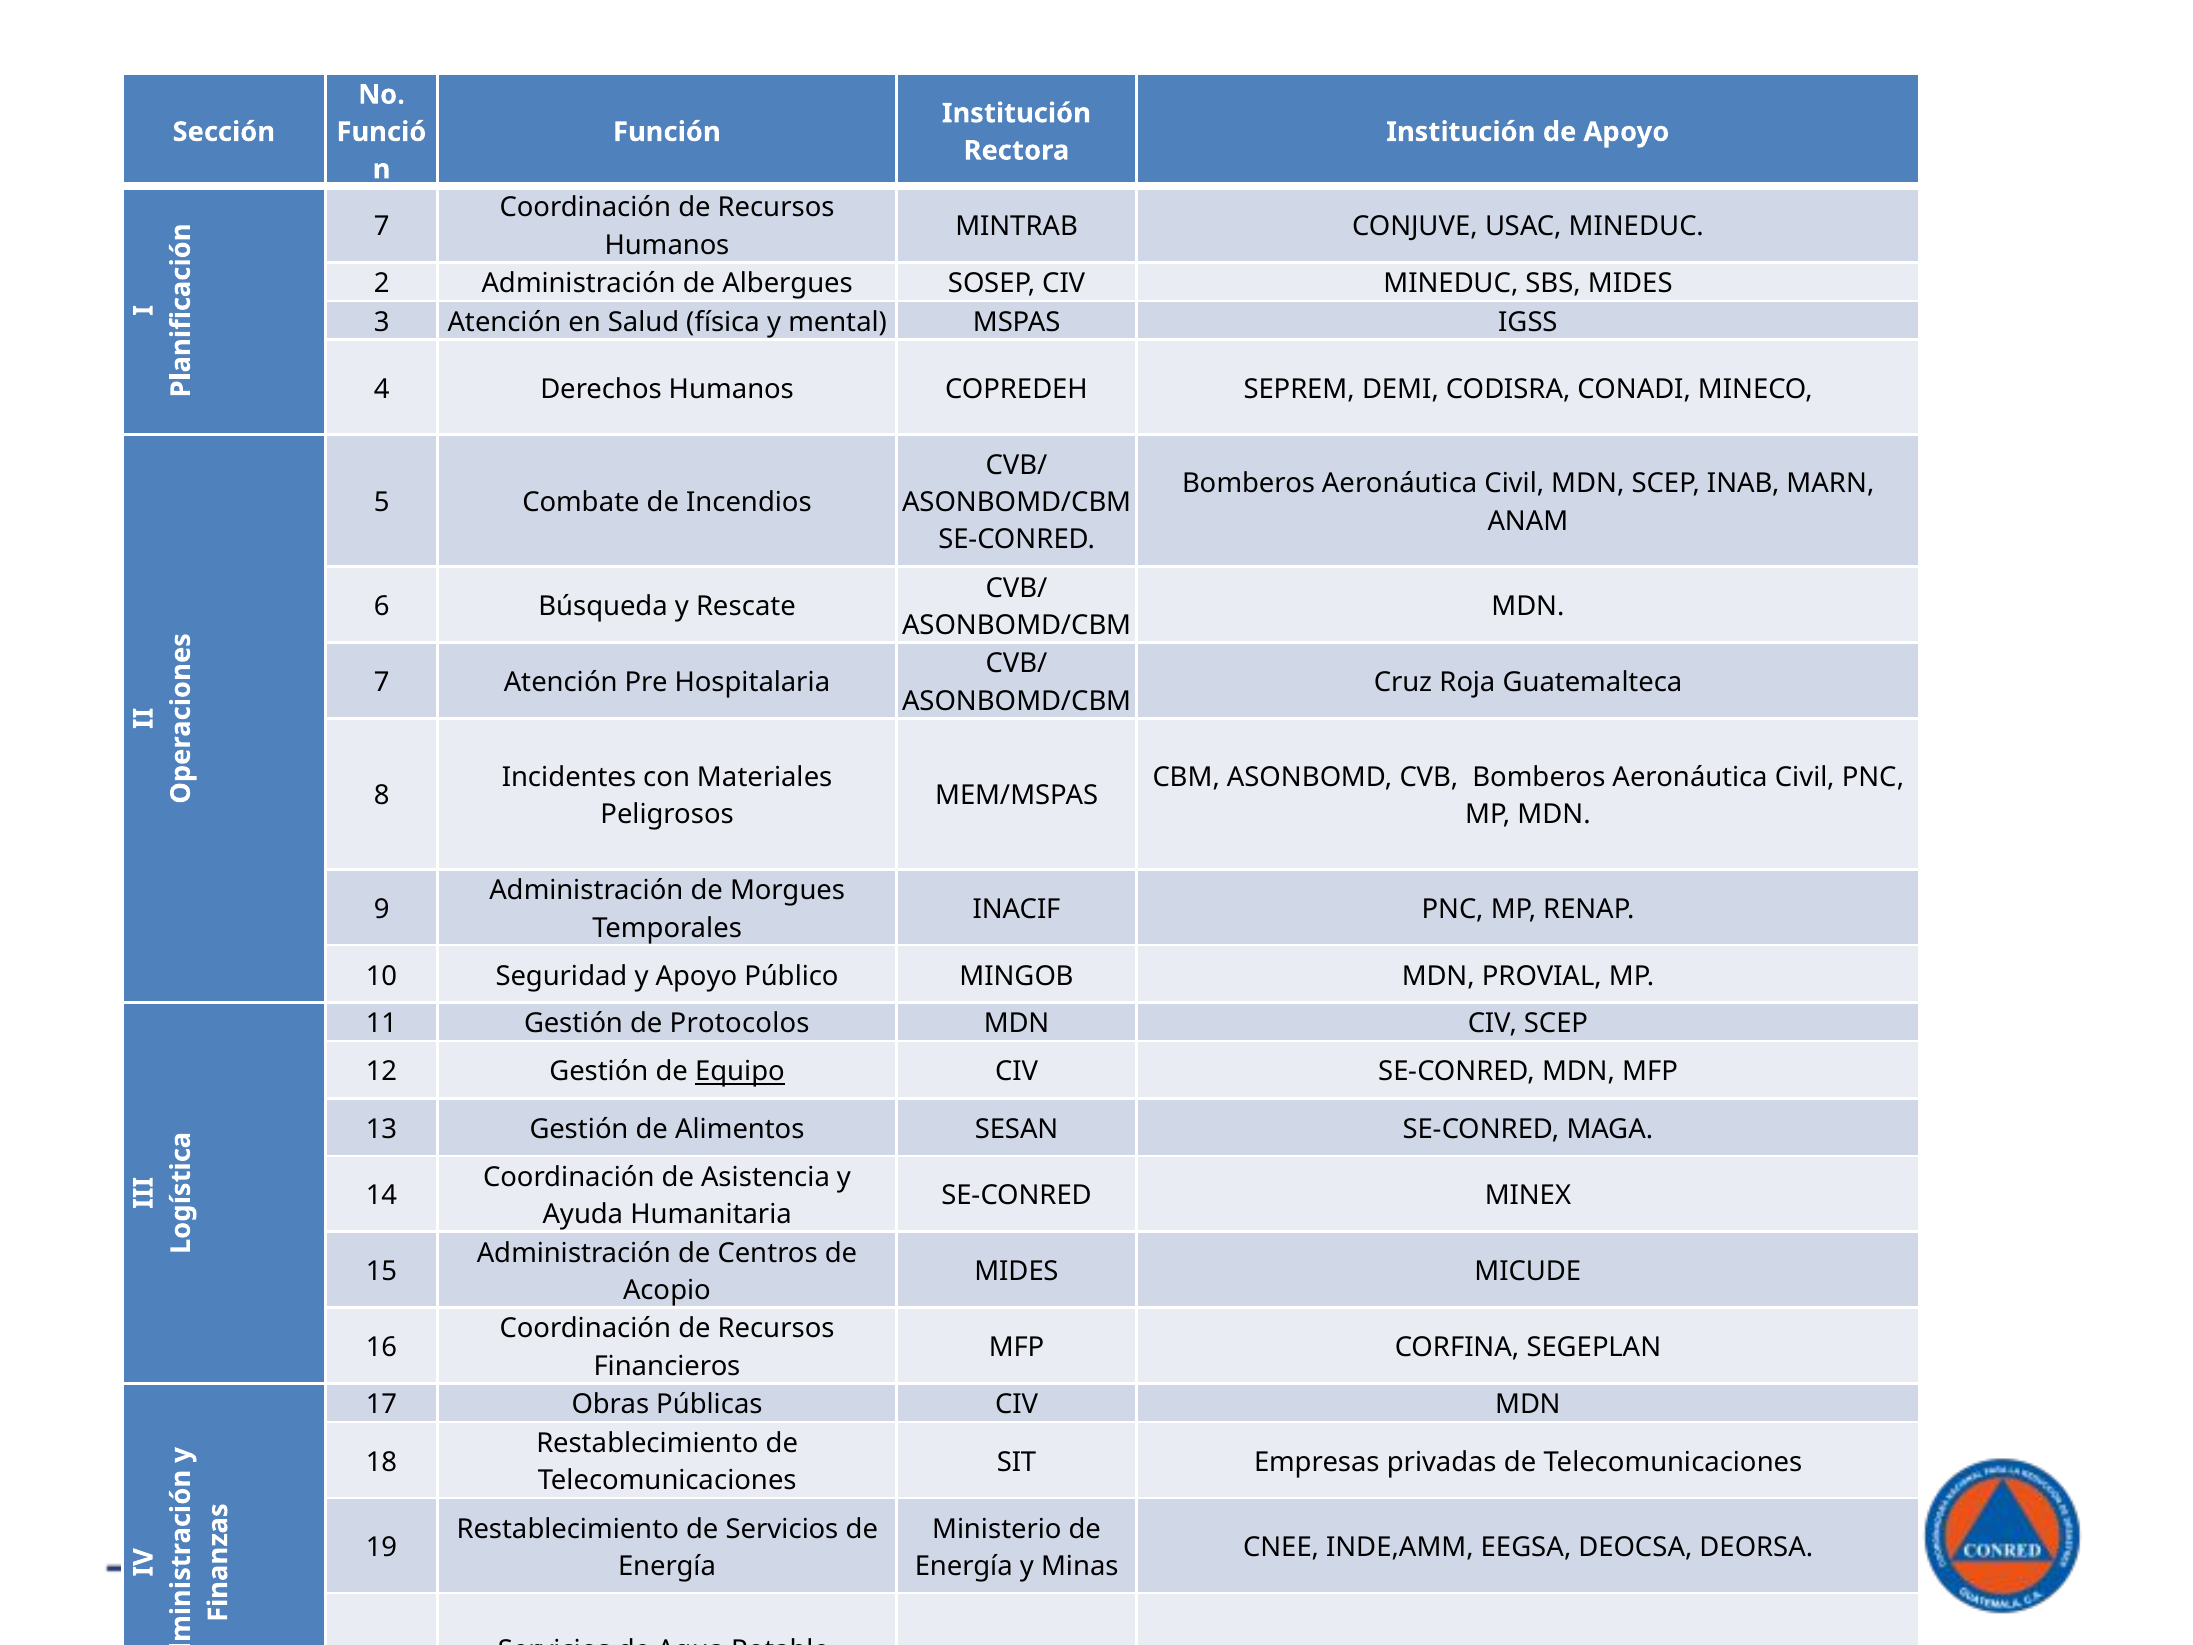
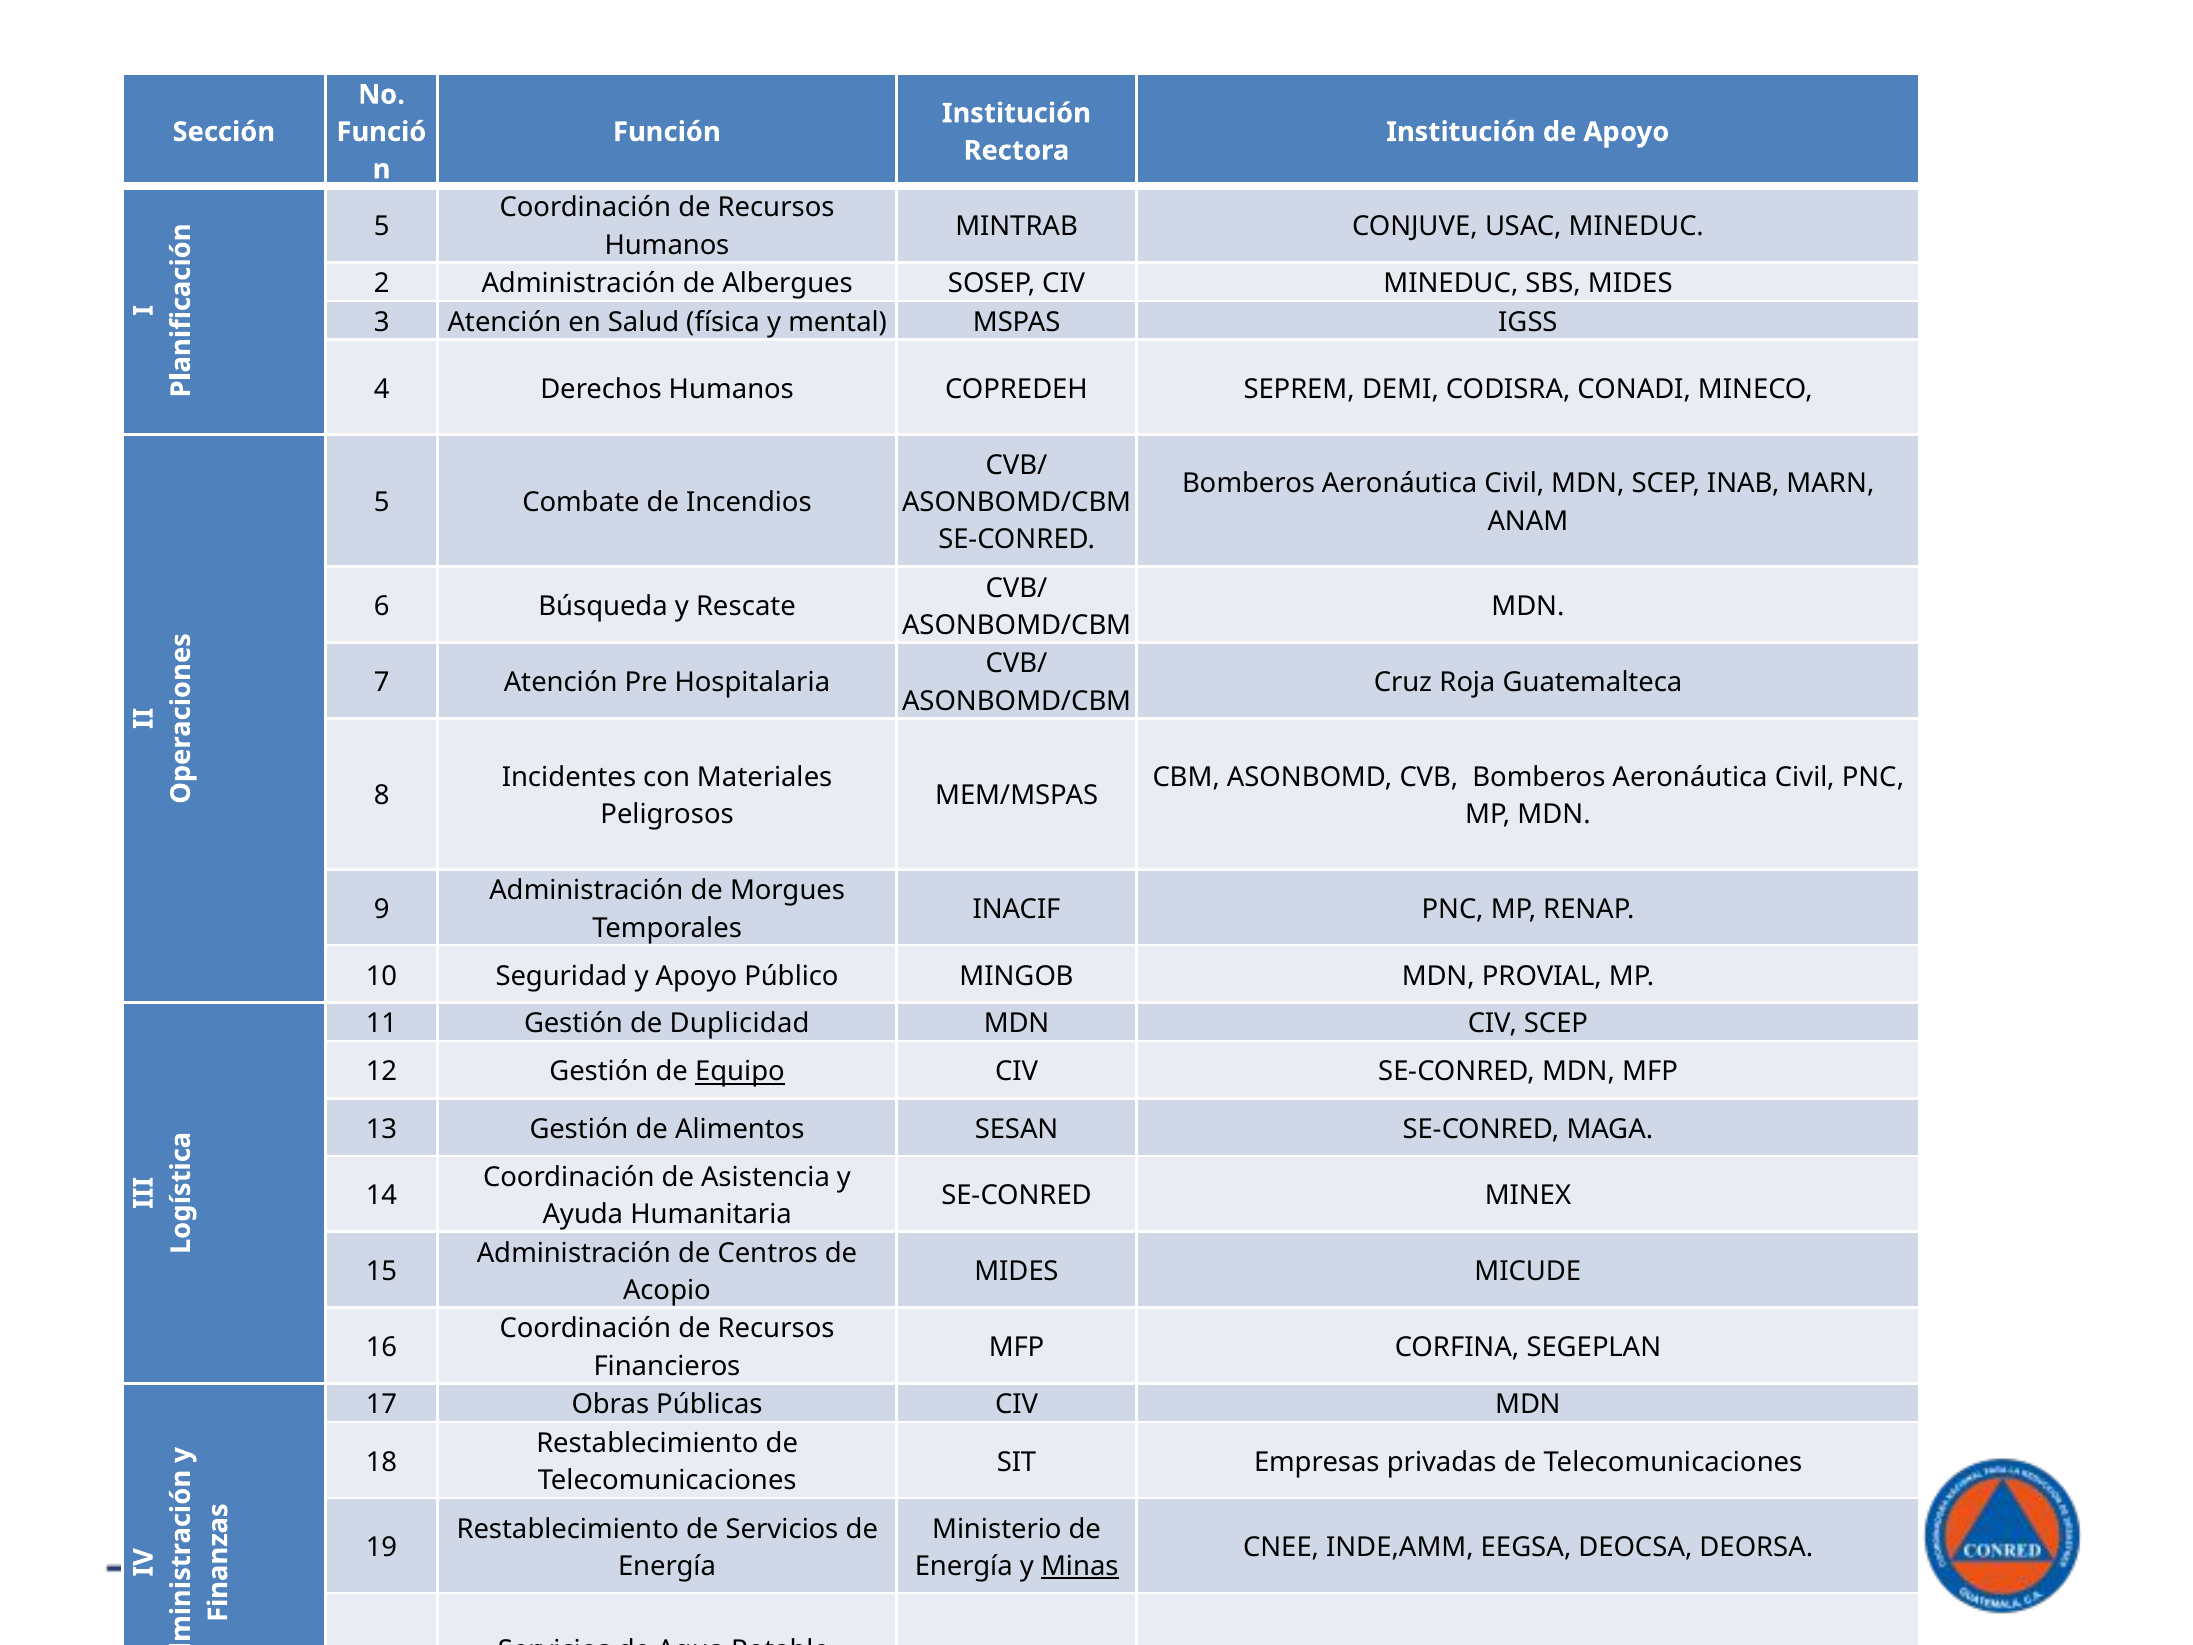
7 at (382, 226): 7 -> 5
Protocolos: Protocolos -> Duplicidad
Minas underline: none -> present
